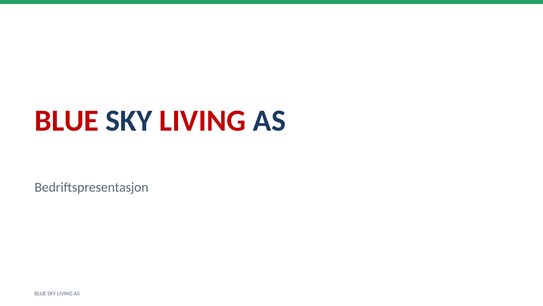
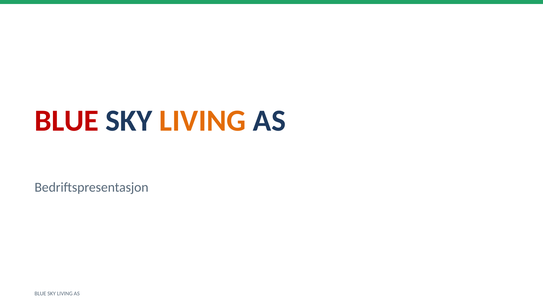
LIVING at (203, 120) colour: red -> orange
